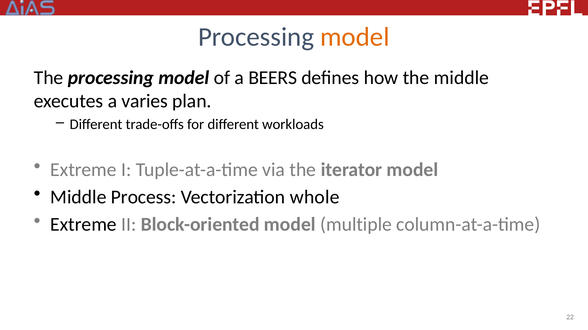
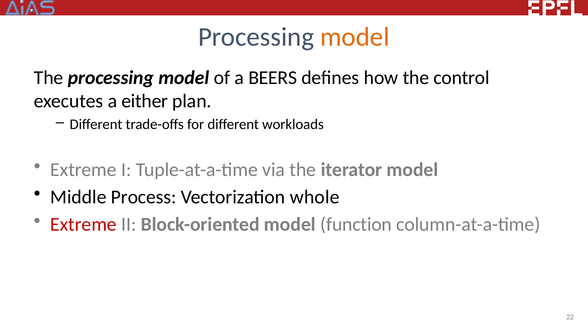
the middle: middle -> control
varies: varies -> either
Extreme at (84, 225) colour: black -> red
multiple: multiple -> function
